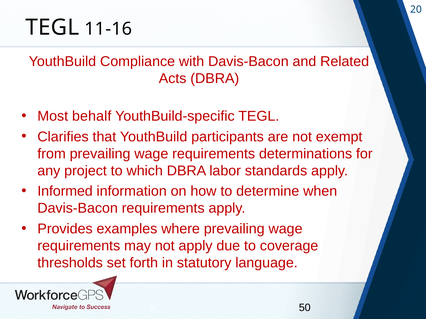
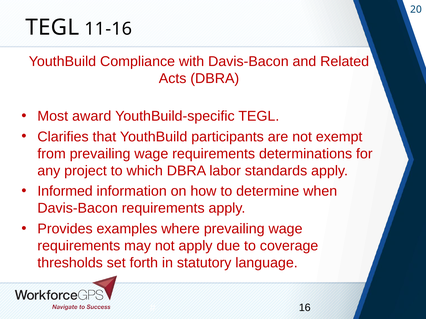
behalf: behalf -> award
50: 50 -> 16
